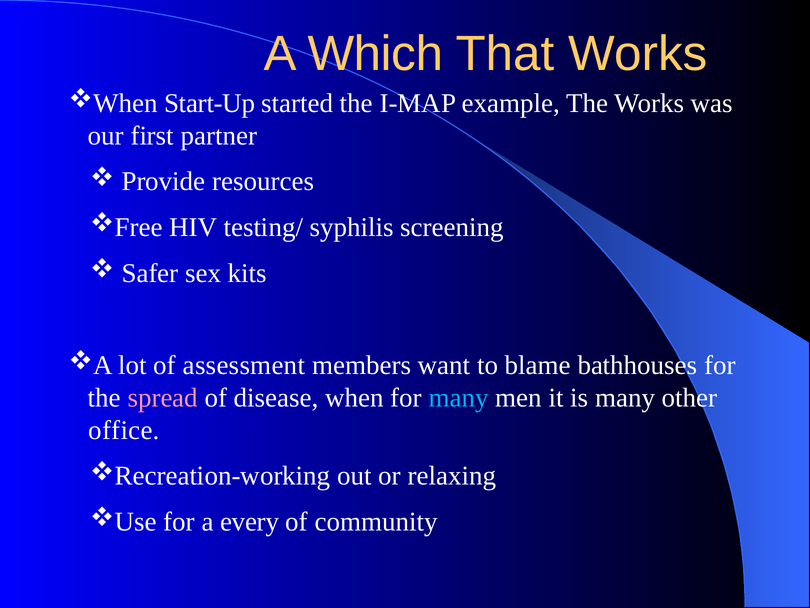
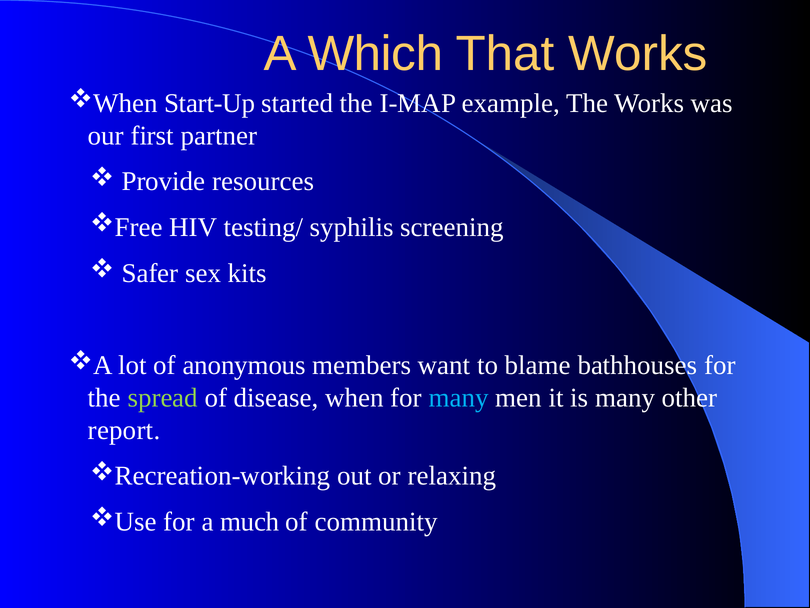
assessment: assessment -> anonymous
spread colour: pink -> light green
office: office -> report
every: every -> much
